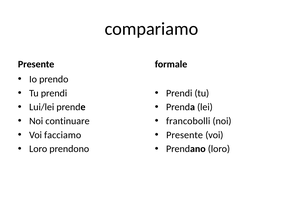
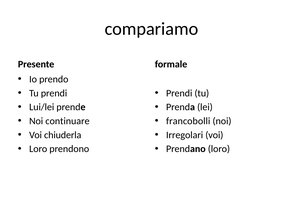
facciamo: facciamo -> chiuderla
Presente at (185, 135): Presente -> Irregolari
